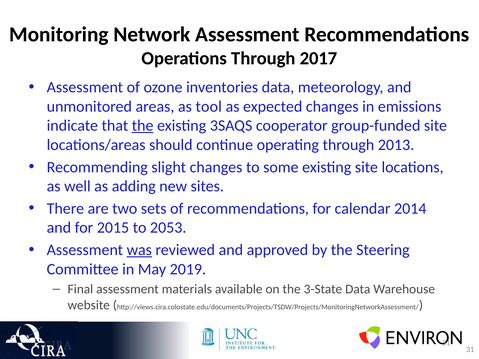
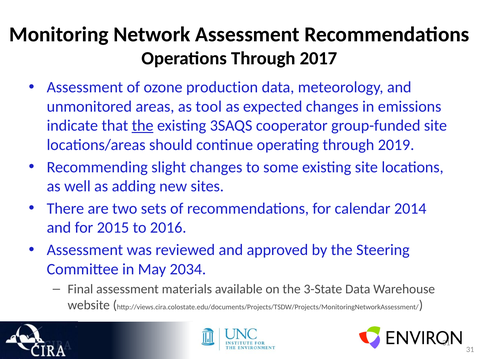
inventories: inventories -> production
2013: 2013 -> 2019
2053: 2053 -> 2016
was underline: present -> none
2019: 2019 -> 2034
